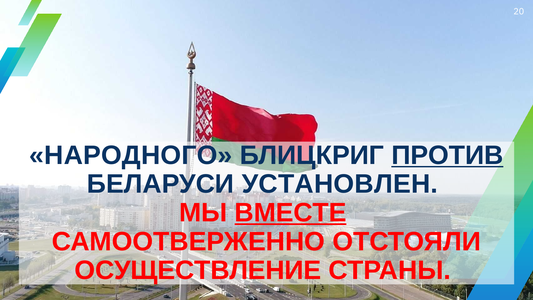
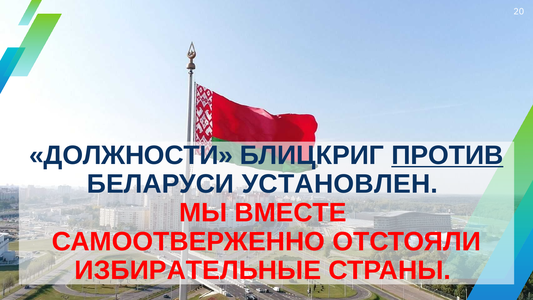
НАРОДНОГО: НАРОДНОГО -> ДОЛЖНОСТИ
ВМЕСТЕ underline: present -> none
ОСУЩЕСТВЛЕНИЕ: ОСУЩЕСТВЛЕНИЕ -> ИЗБИРАТЕЛЬНЫЕ
